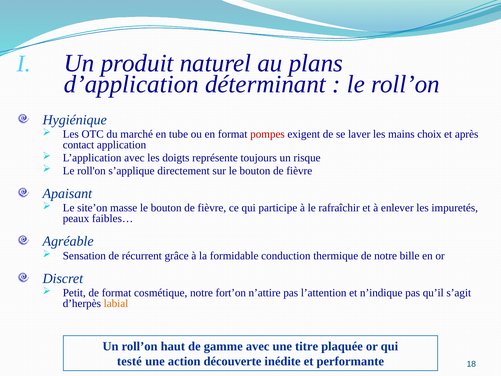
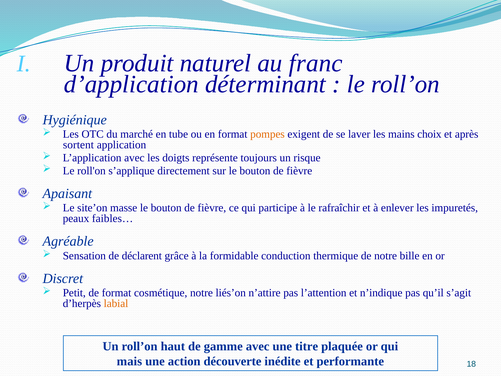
plans: plans -> franc
pompes colour: red -> orange
contact: contact -> sortent
récurrent: récurrent -> déclarent
fort’on: fort’on -> liés’on
testé: testé -> mais
